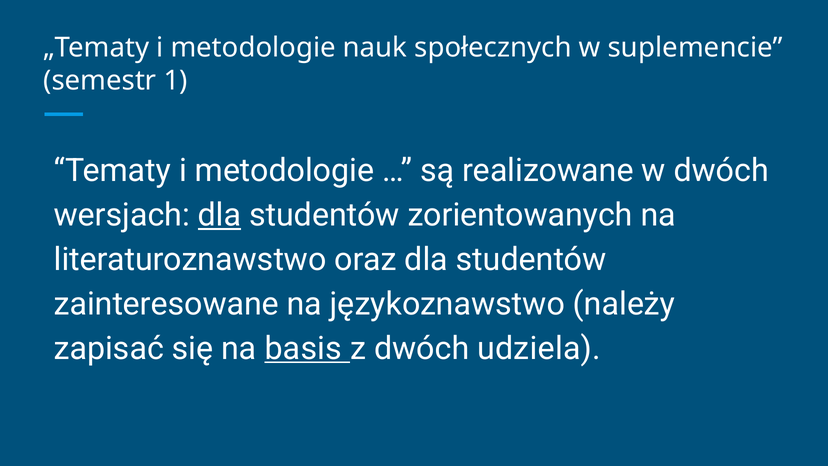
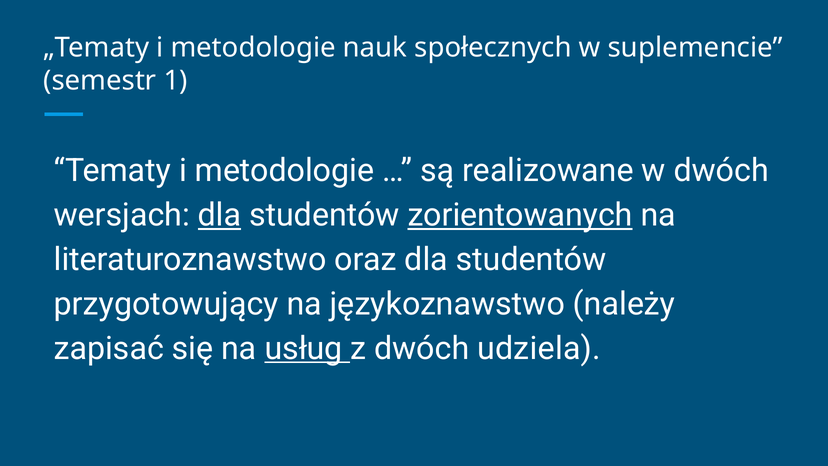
zorientowanych underline: none -> present
zainteresowane: zainteresowane -> przygotowujący
basis: basis -> usług
